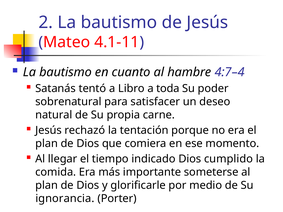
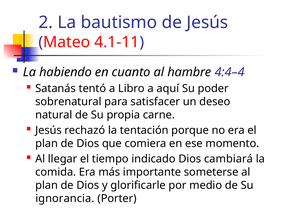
bautismo at (66, 72): bautismo -> habiendo
4:7–4: 4:7–4 -> 4:4–4
toda: toda -> aquí
cumplido: cumplido -> cambiará
